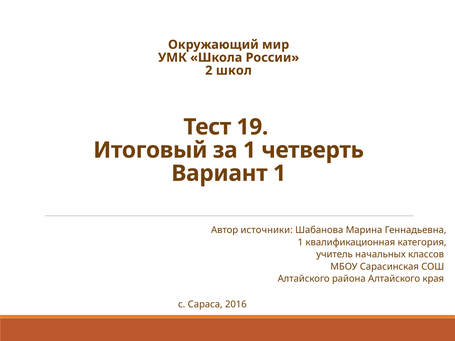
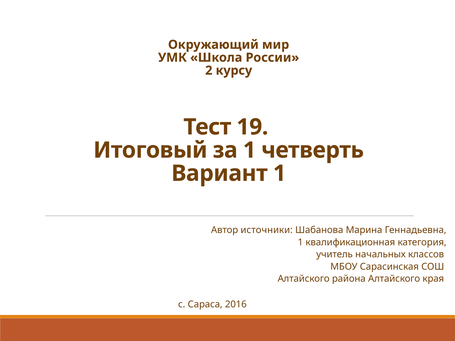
школ: школ -> курсу
